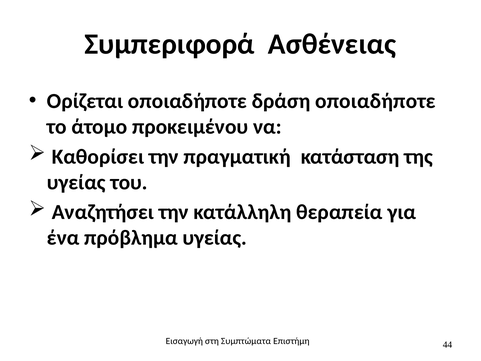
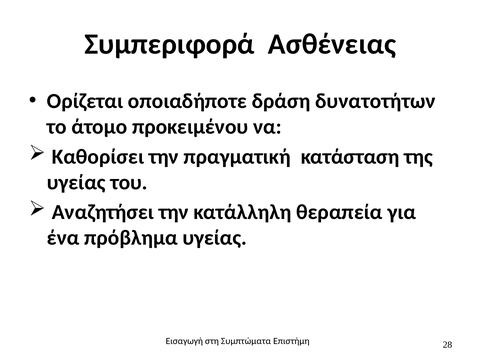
δράση οποιαδήποτε: οποιαδήποτε -> δυνατοτήτων
44: 44 -> 28
